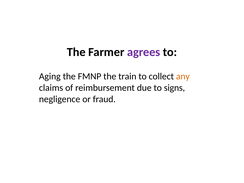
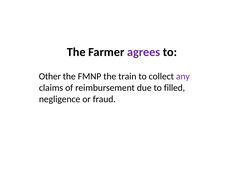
Aging: Aging -> Other
any colour: orange -> purple
signs: signs -> filled
